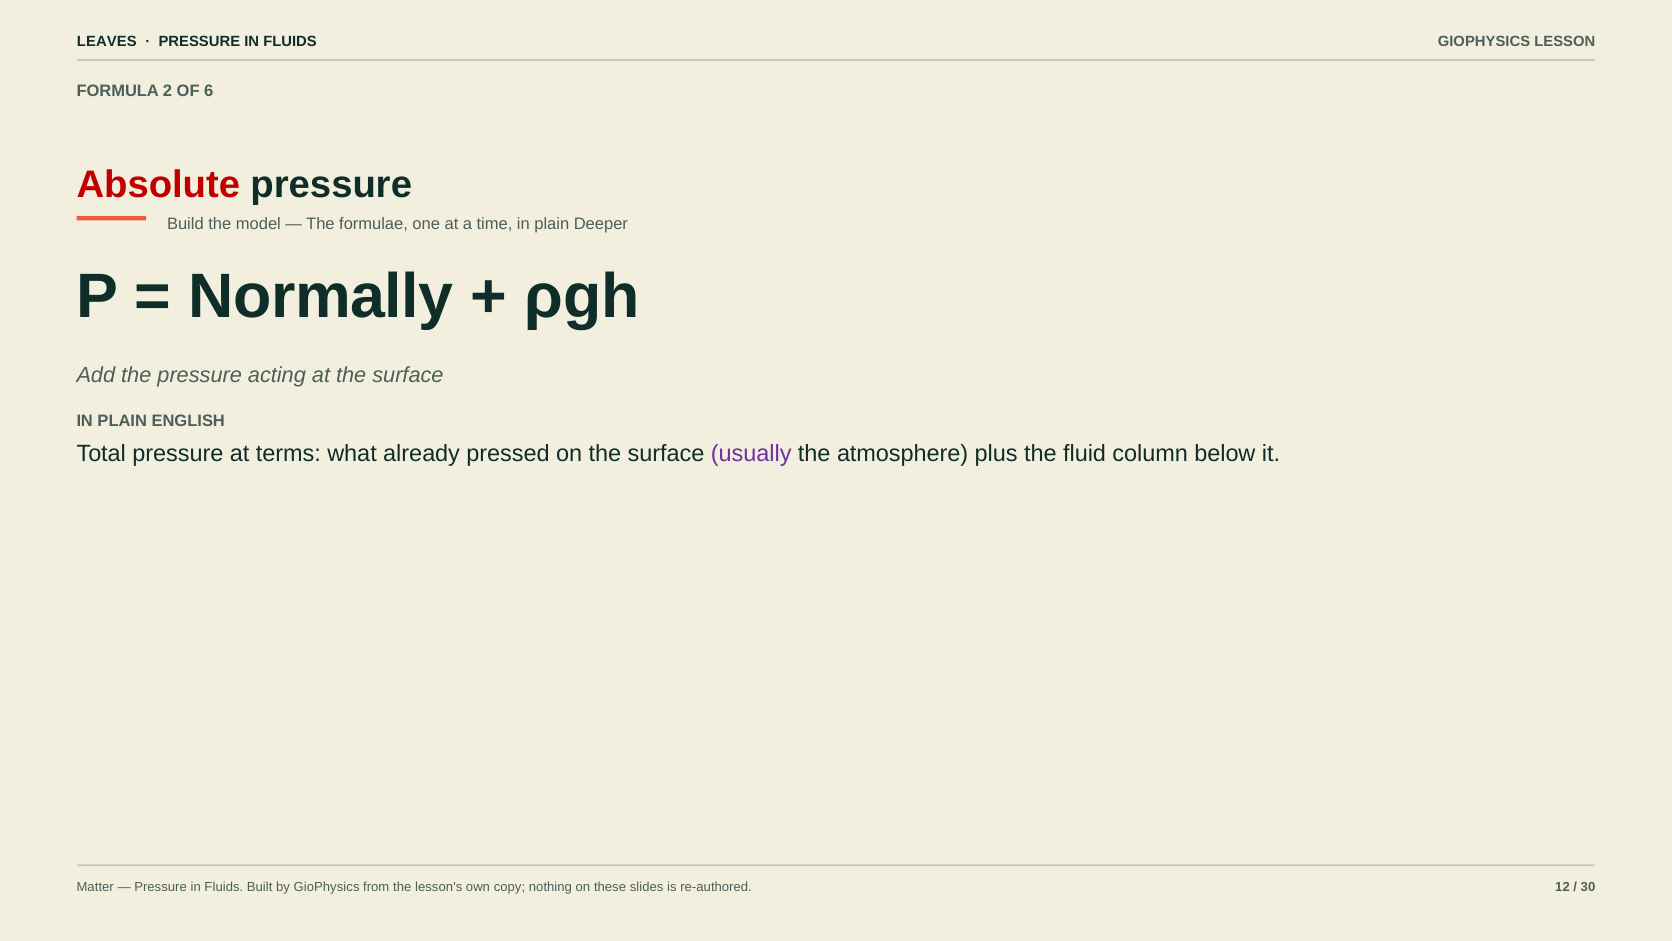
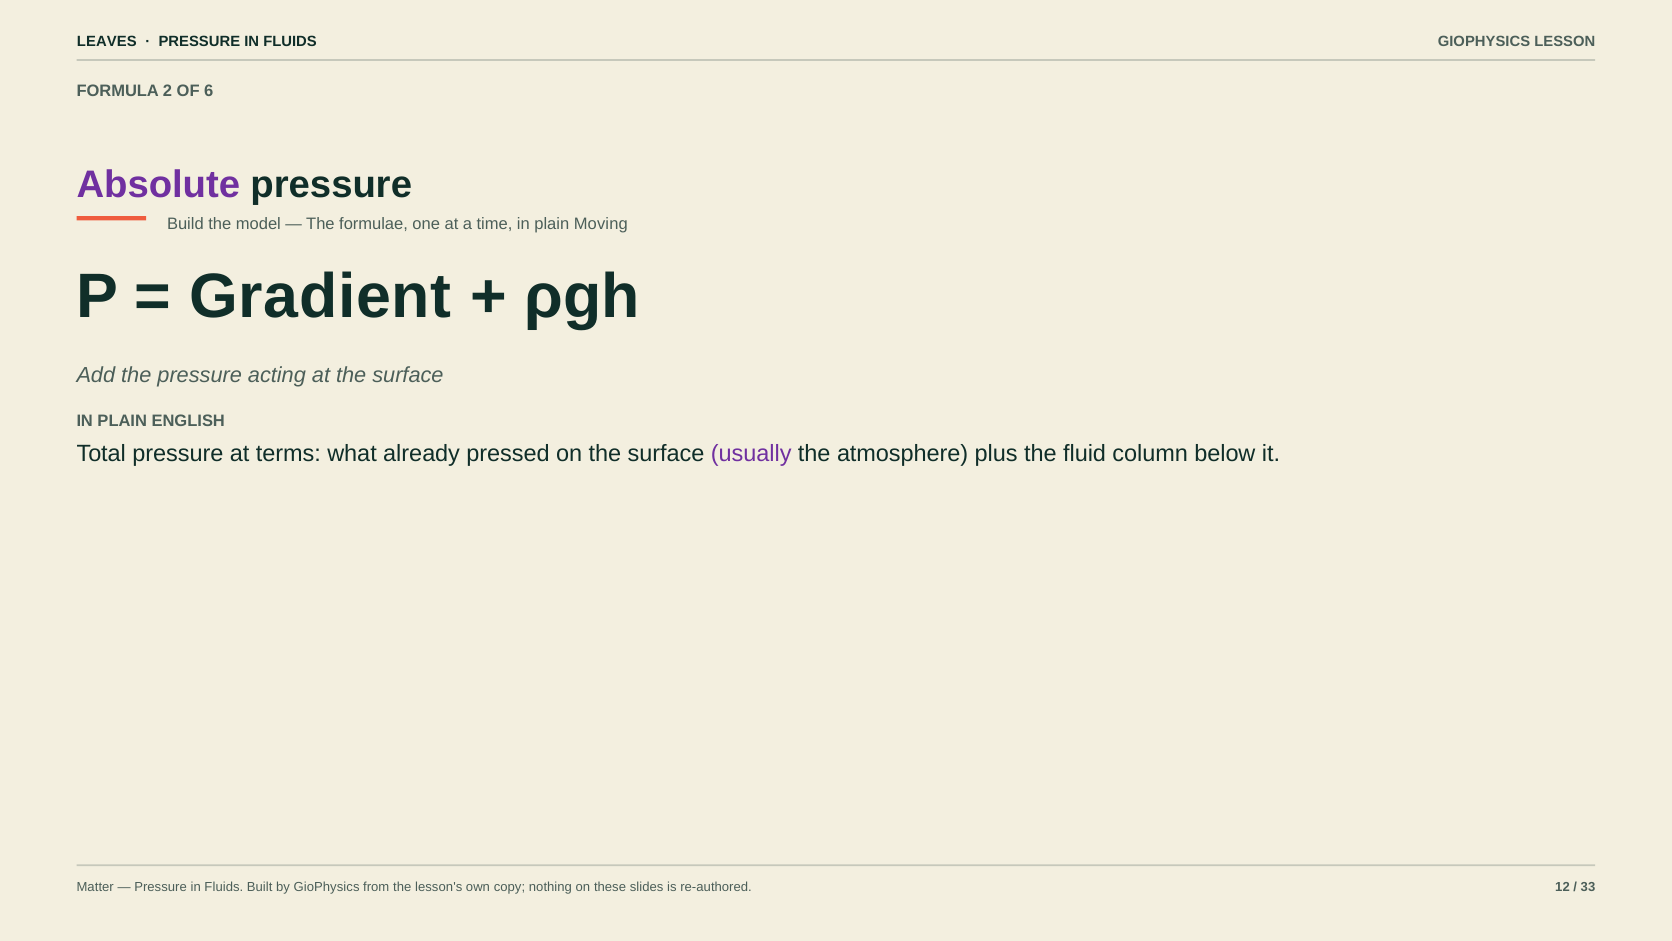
Absolute colour: red -> purple
Deeper: Deeper -> Moving
Normally: Normally -> Gradient
30: 30 -> 33
